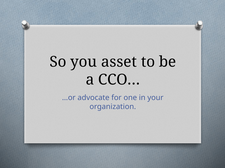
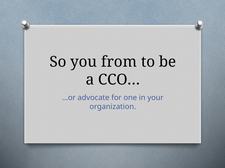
asset: asset -> from
